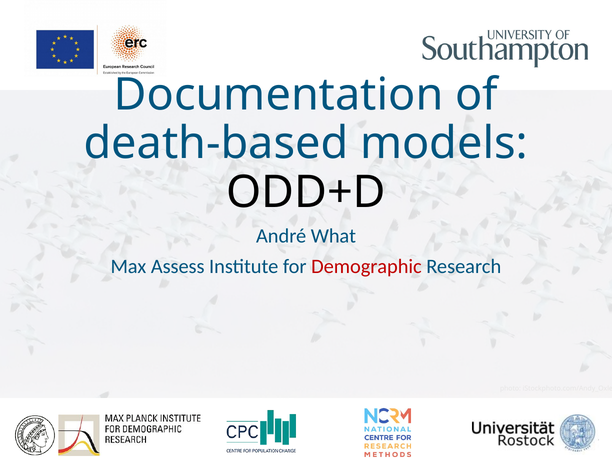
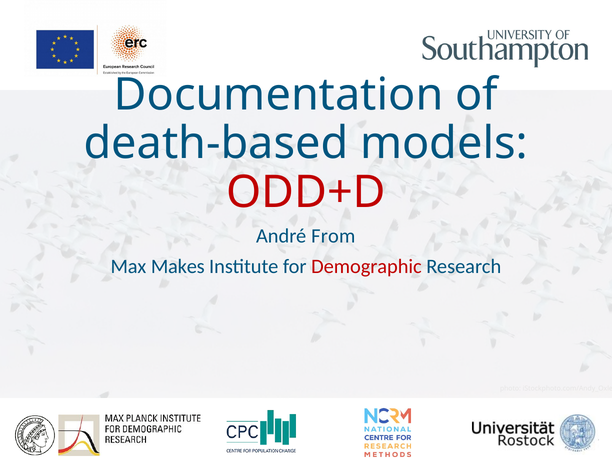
ODD+D colour: black -> red
What: What -> From
Assess: Assess -> Makes
